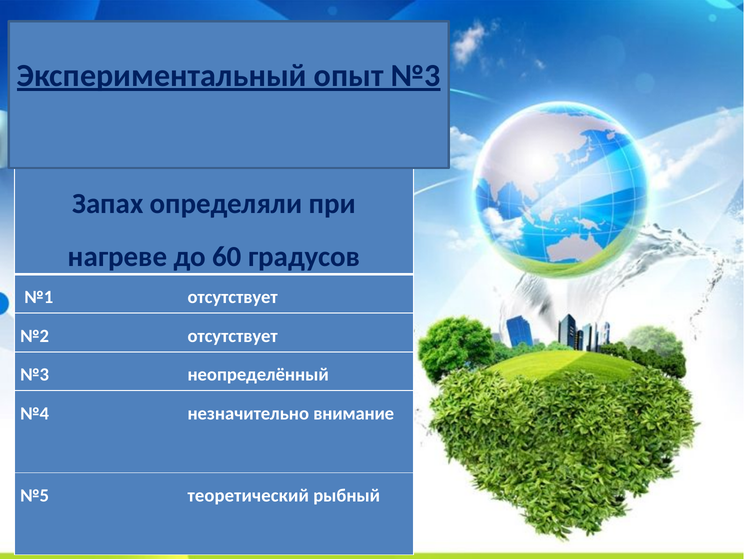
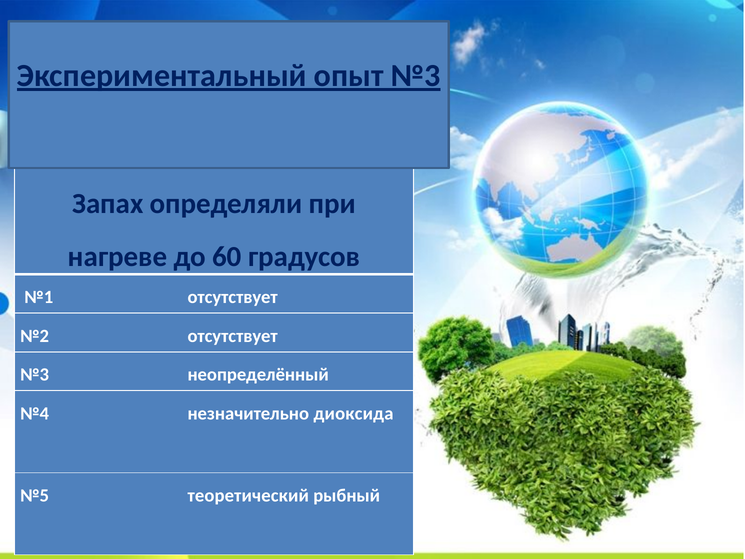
внимание: внимание -> диоксида
